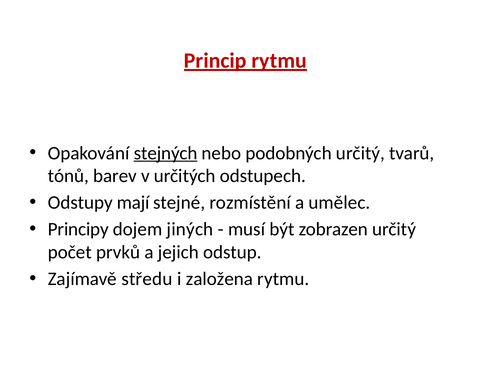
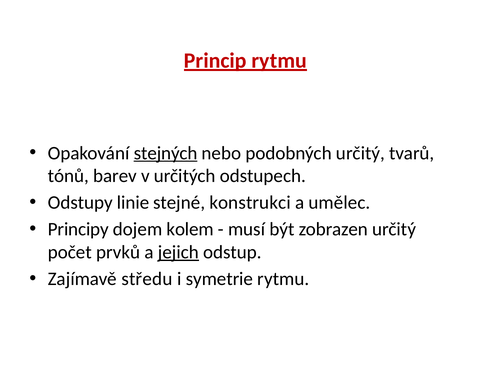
mají: mají -> linie
rozmístění: rozmístění -> konstrukci
jiných: jiných -> kolem
jejich underline: none -> present
založena: založena -> symetrie
